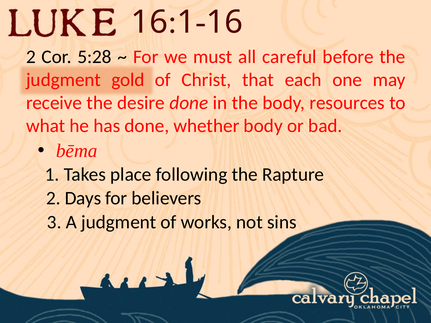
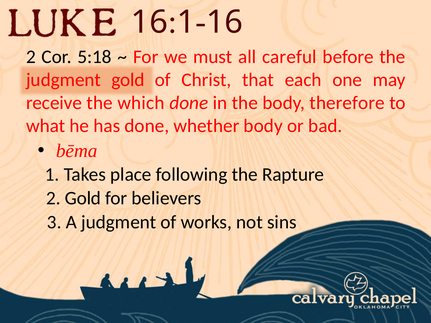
5:28: 5:28 -> 5:18
desire: desire -> which
resources: resources -> therefore
2 Days: Days -> Gold
